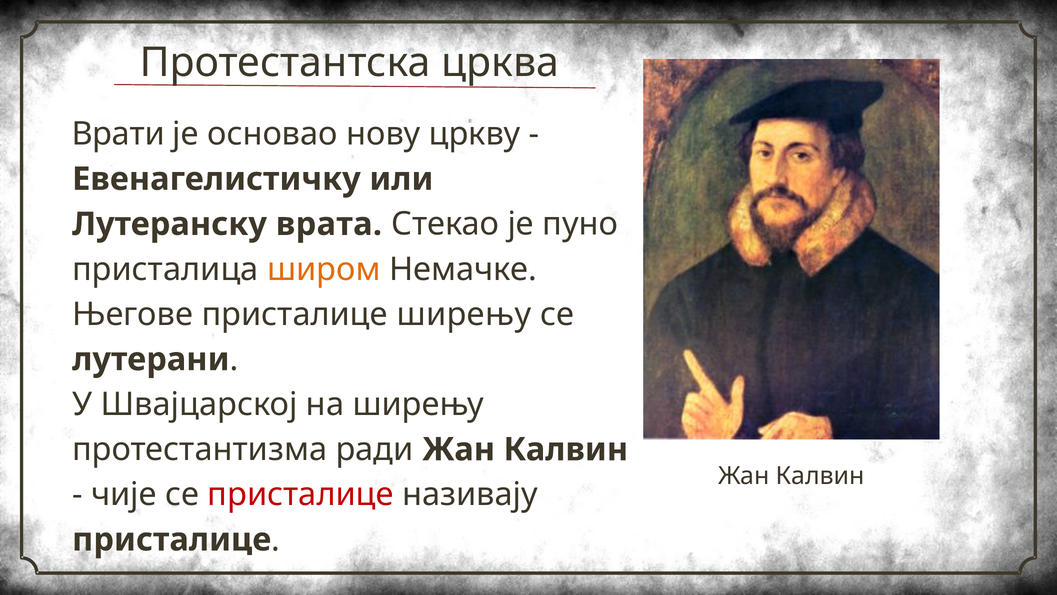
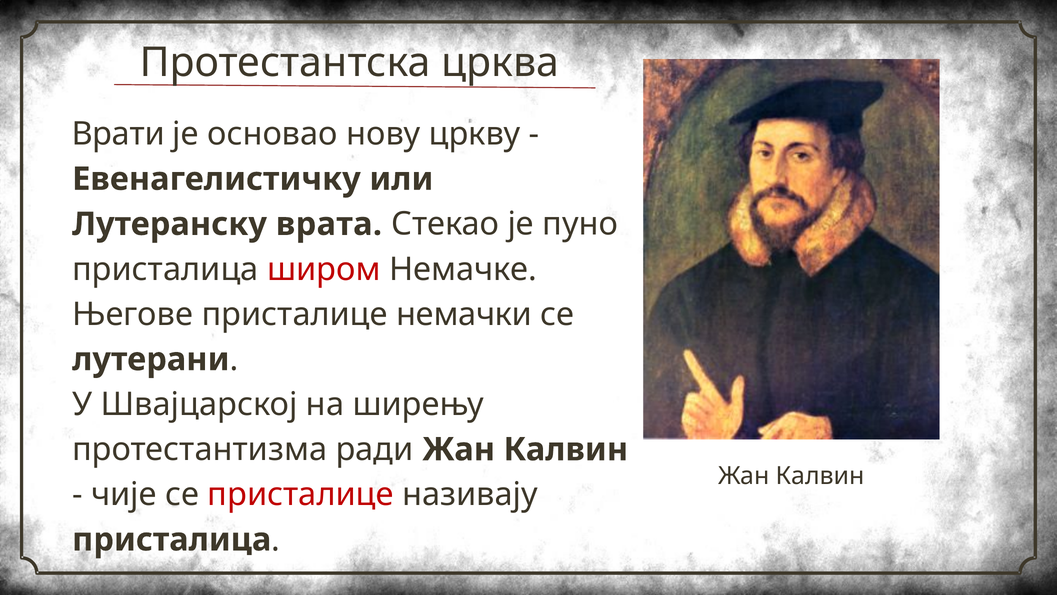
широм colour: orange -> red
присталице ширењу: ширењу -> немачки
присталице at (172, 539): присталице -> присталица
